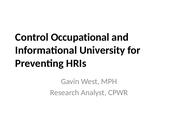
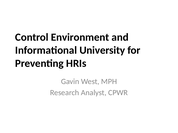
Occupational: Occupational -> Environment
